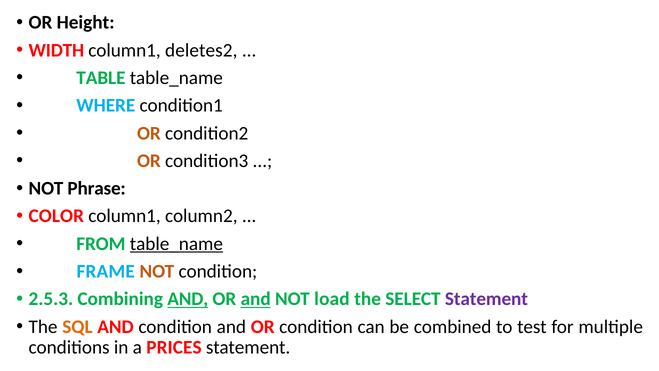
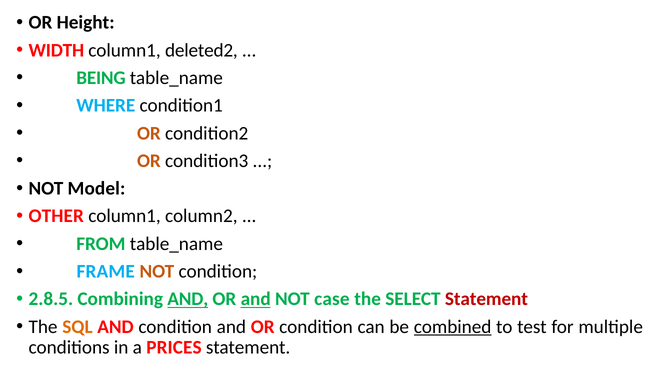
deletes2: deletes2 -> deleted2
TABLE: TABLE -> BEING
Phrase: Phrase -> Model
COLOR: COLOR -> OTHER
table_name at (176, 244) underline: present -> none
2.5.3: 2.5.3 -> 2.8.5
load: load -> case
Statement at (486, 299) colour: purple -> red
combined underline: none -> present
